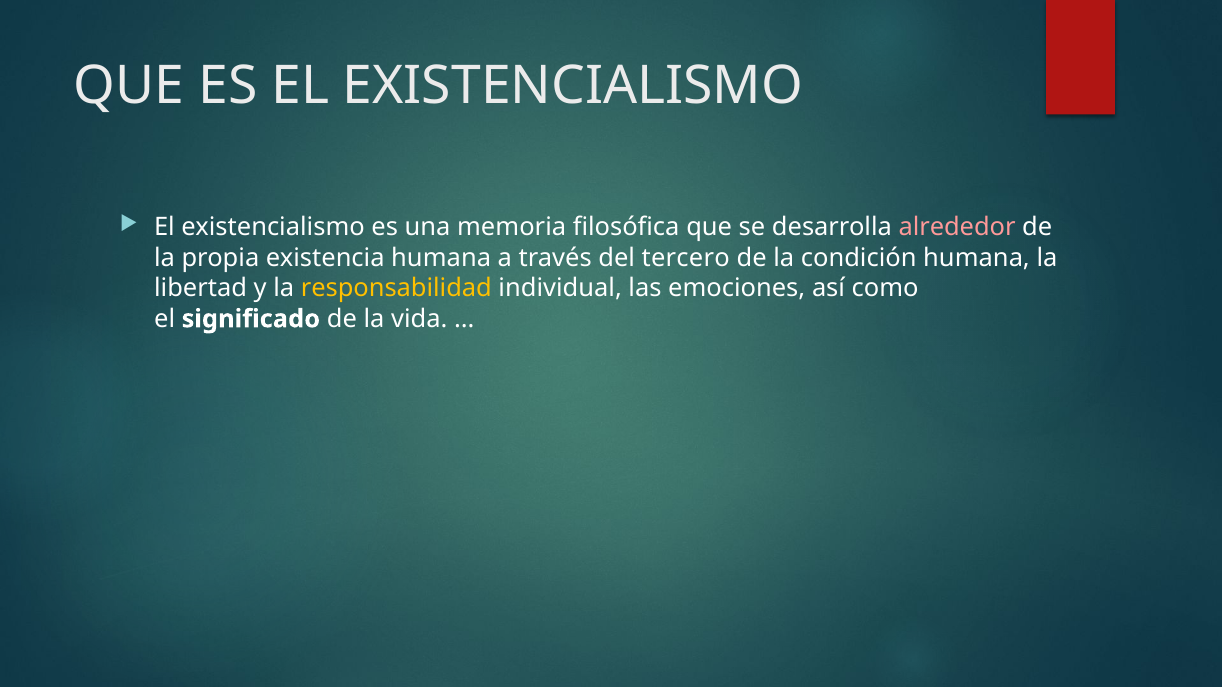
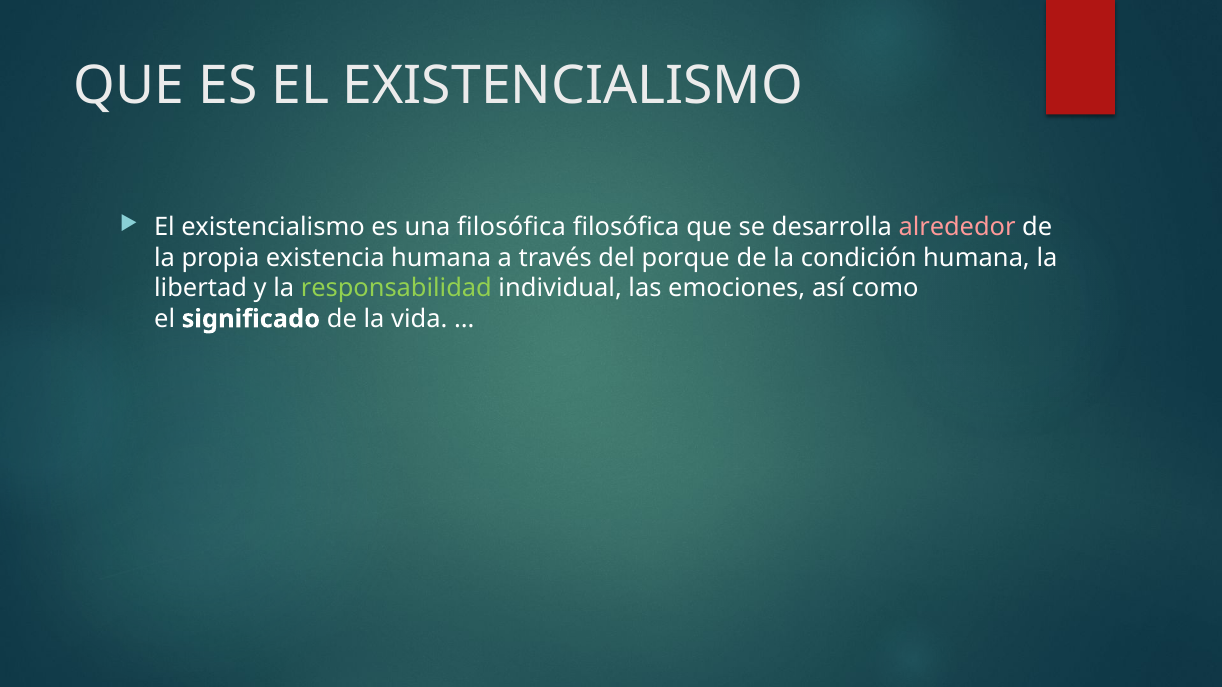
una memoria: memoria -> filosófica
tercero: tercero -> porque
responsabilidad colour: yellow -> light green
